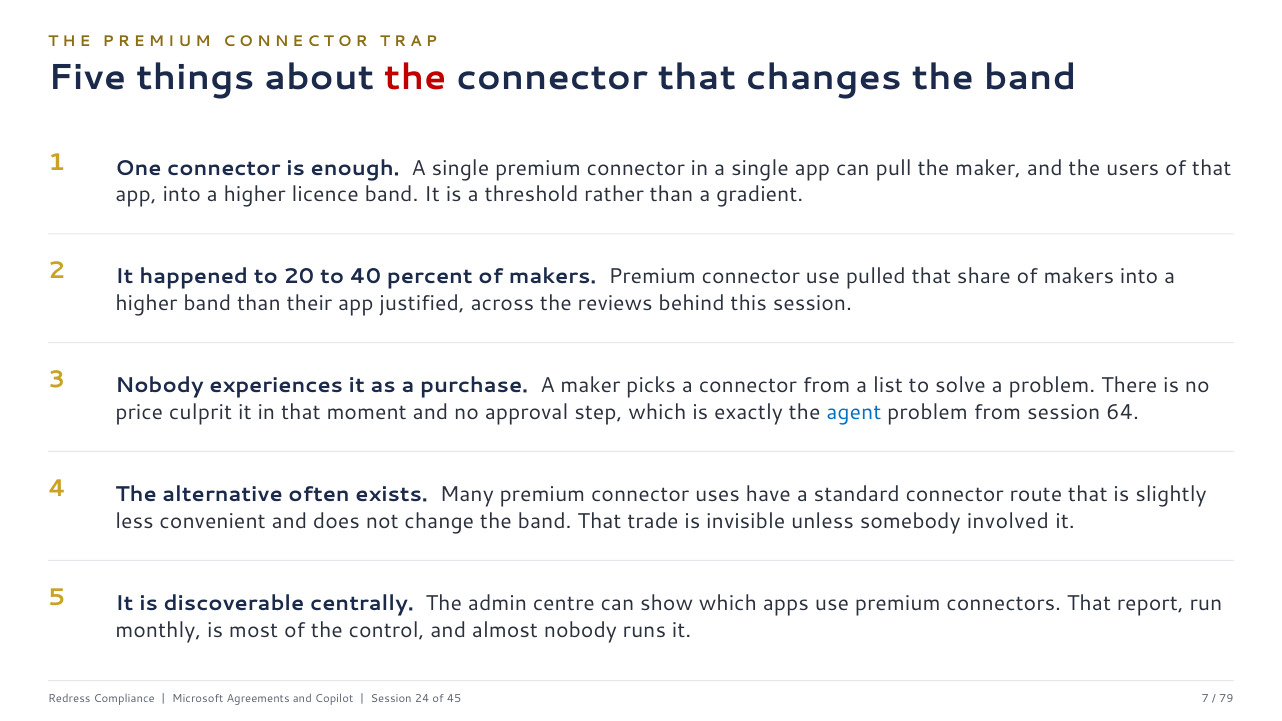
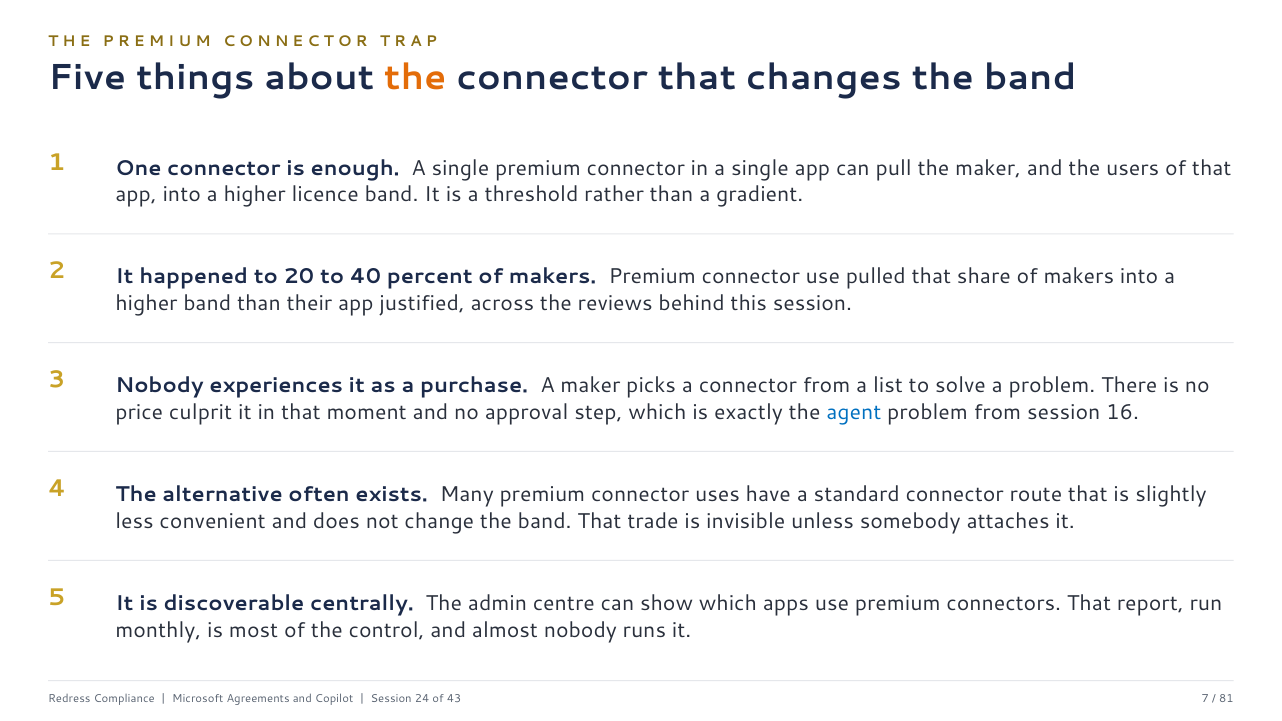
the at (415, 78) colour: red -> orange
64: 64 -> 16
involved: involved -> attaches
45: 45 -> 43
79: 79 -> 81
